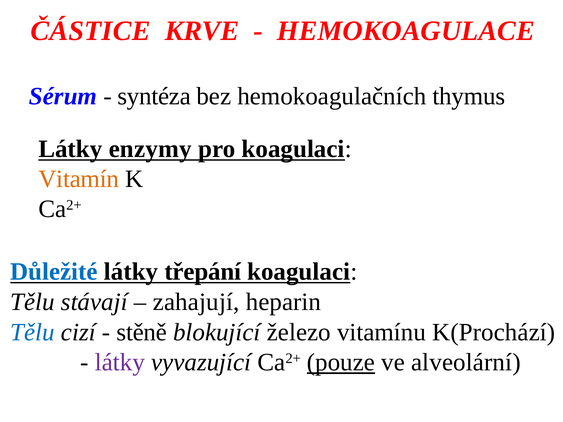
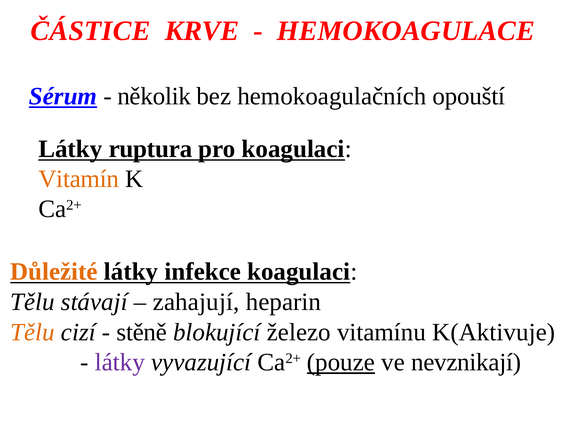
Sérum underline: none -> present
syntéza: syntéza -> několik
thymus: thymus -> opouští
enzymy: enzymy -> ruptura
Důležité colour: blue -> orange
třepání: třepání -> infekce
Tělu at (32, 332) colour: blue -> orange
K(Prochází: K(Prochází -> K(Aktivuje
alveolární: alveolární -> nevznikají
